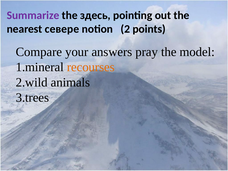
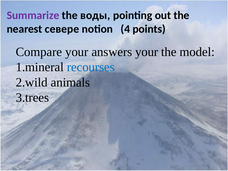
здесь: здесь -> воды
2: 2 -> 4
answers pray: pray -> your
recourses colour: orange -> blue
